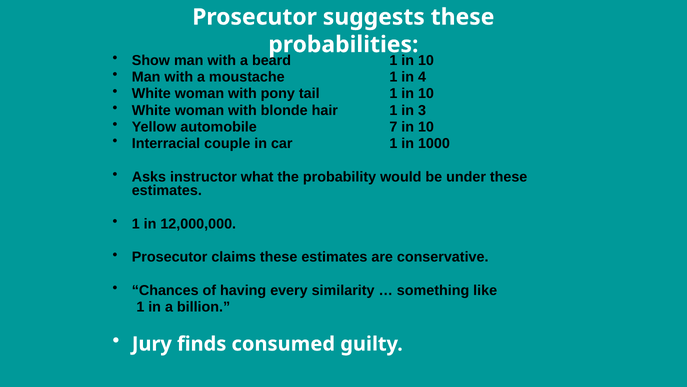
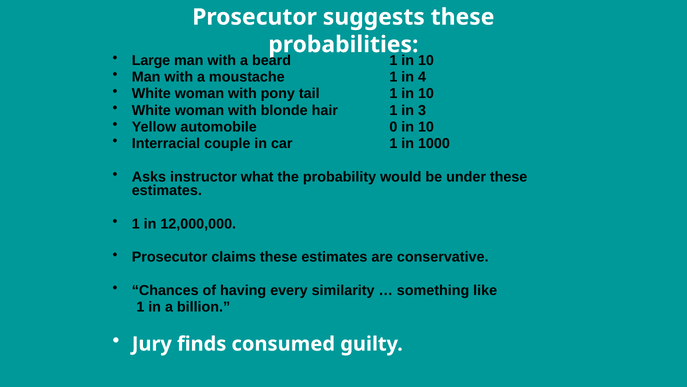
Show: Show -> Large
7: 7 -> 0
